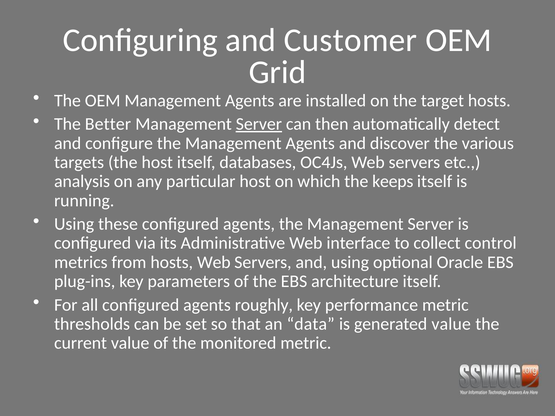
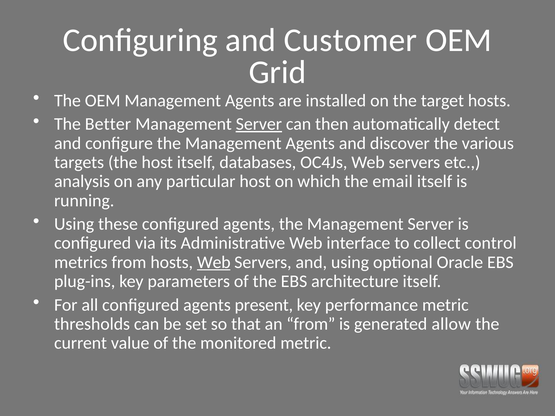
keeps: keeps -> email
Web at (214, 262) underline: none -> present
roughly: roughly -> present
an data: data -> from
generated value: value -> allow
